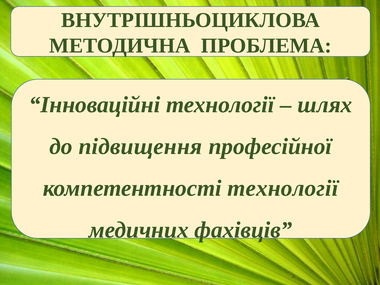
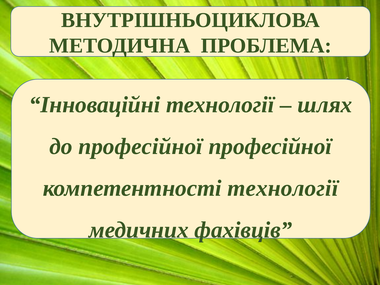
до підвищення: підвищення -> професійної
